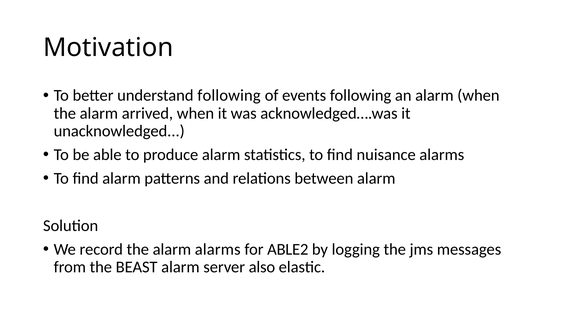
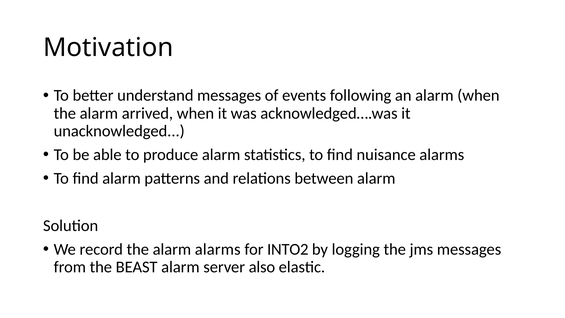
understand following: following -> messages
ABLE2: ABLE2 -> INTO2
